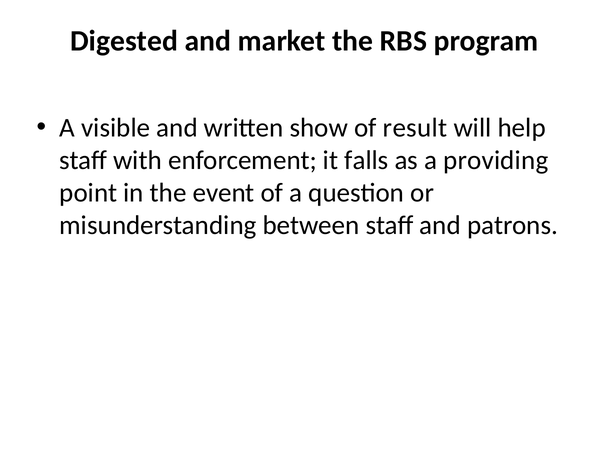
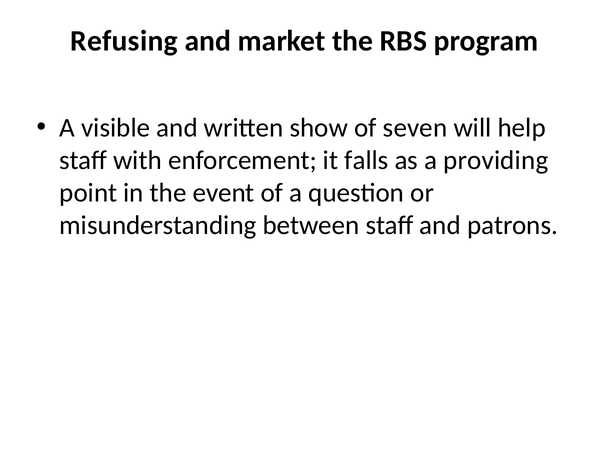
Digested: Digested -> Refusing
result: result -> seven
